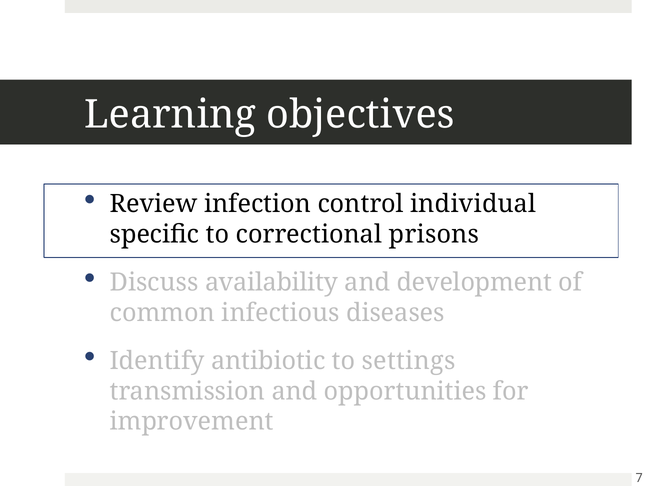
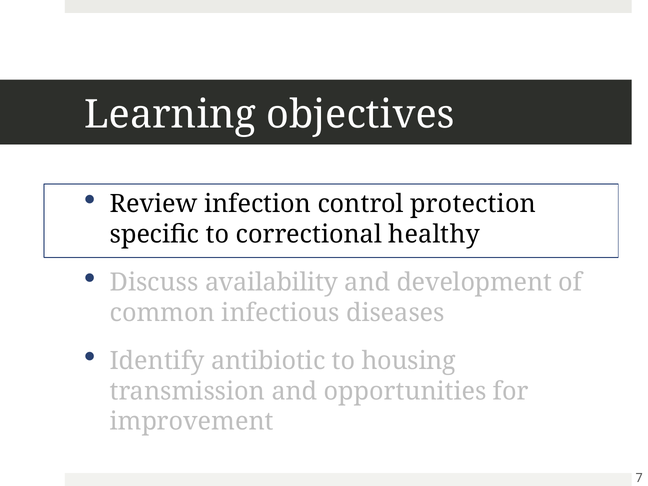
individual: individual -> protection
prisons: prisons -> healthy
settings: settings -> housing
